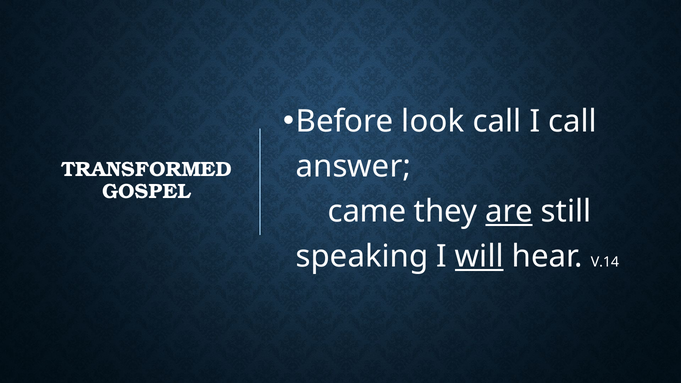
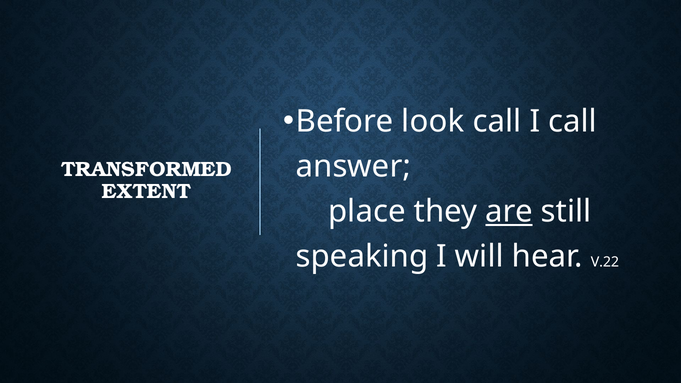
GOSPEL: GOSPEL -> EXTENT
came: came -> place
will underline: present -> none
V.14: V.14 -> V.22
